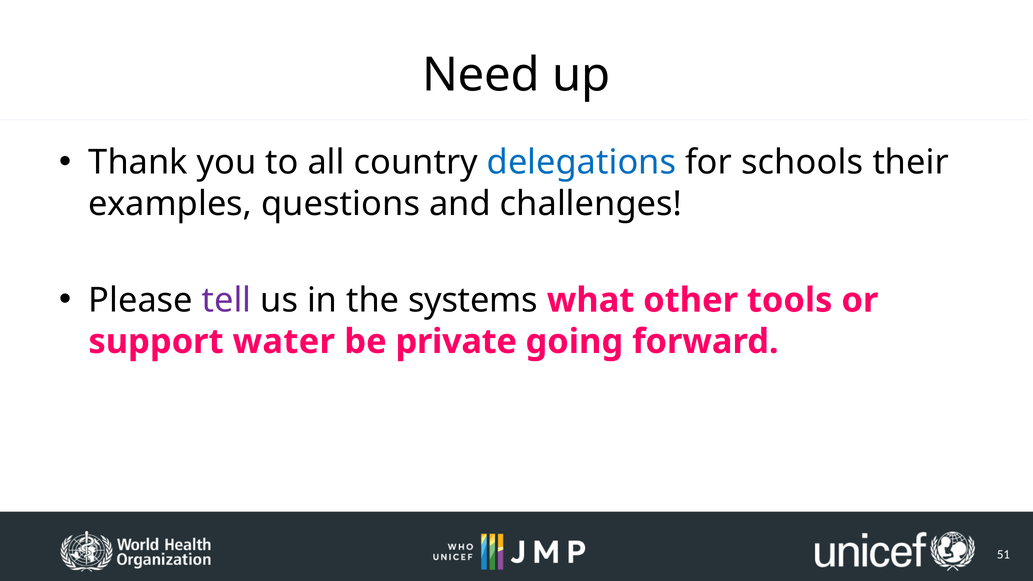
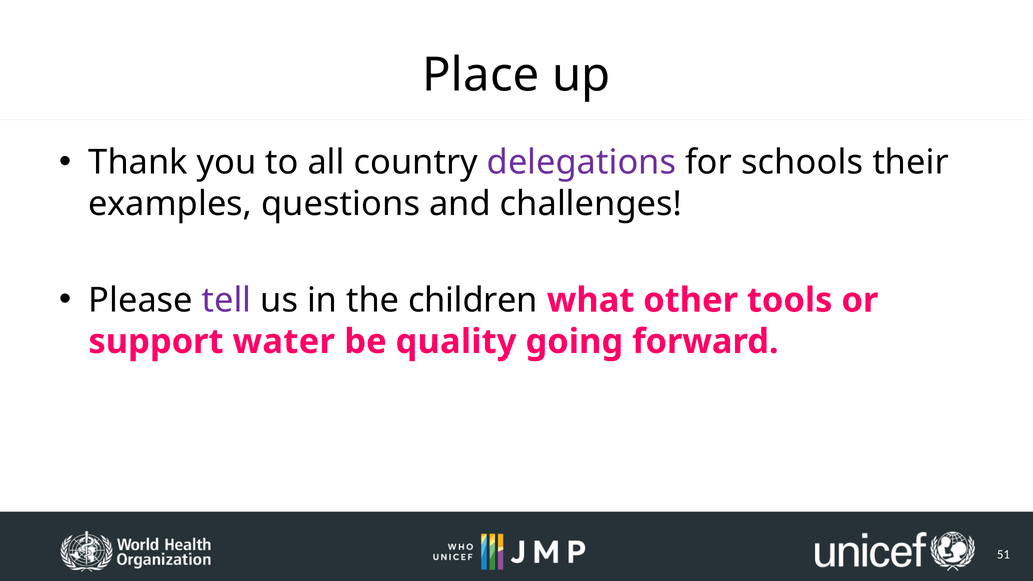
Need: Need -> Place
delegations colour: blue -> purple
systems: systems -> children
private: private -> quality
